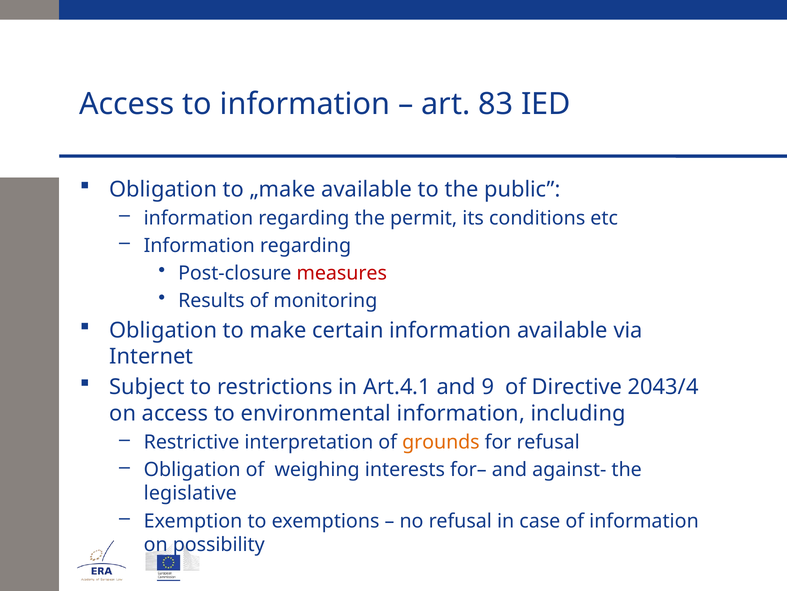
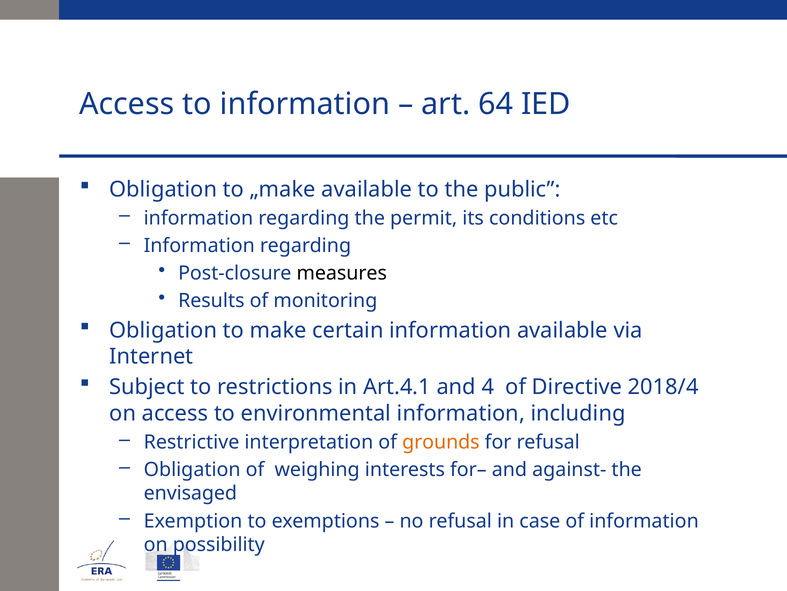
83: 83 -> 64
measures colour: red -> black
9: 9 -> 4
2043/4: 2043/4 -> 2018/4
legislative: legislative -> envisaged
